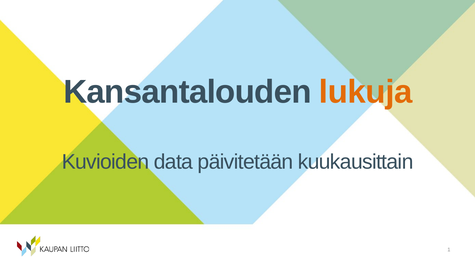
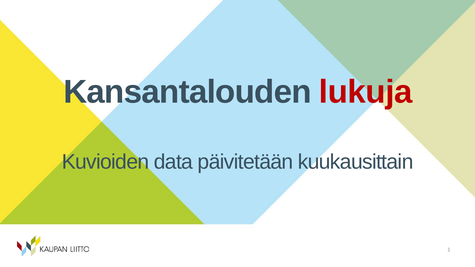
lukuja colour: orange -> red
